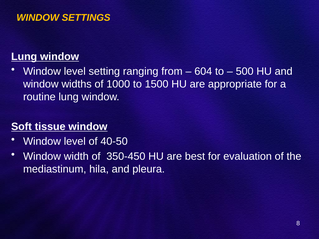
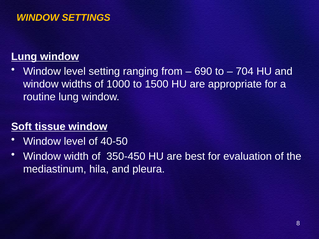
604: 604 -> 690
500: 500 -> 704
